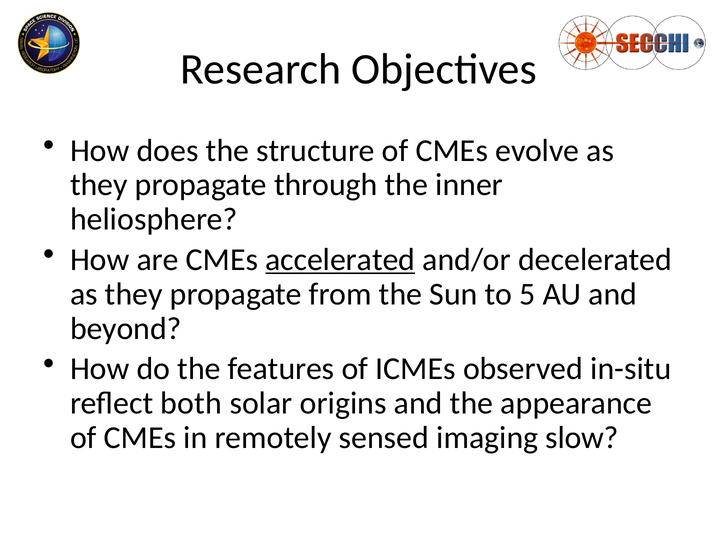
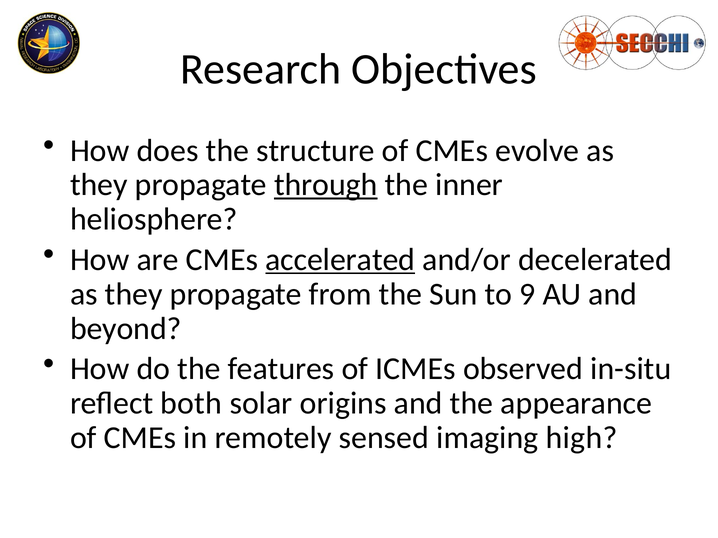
through underline: none -> present
5: 5 -> 9
slow: slow -> high
